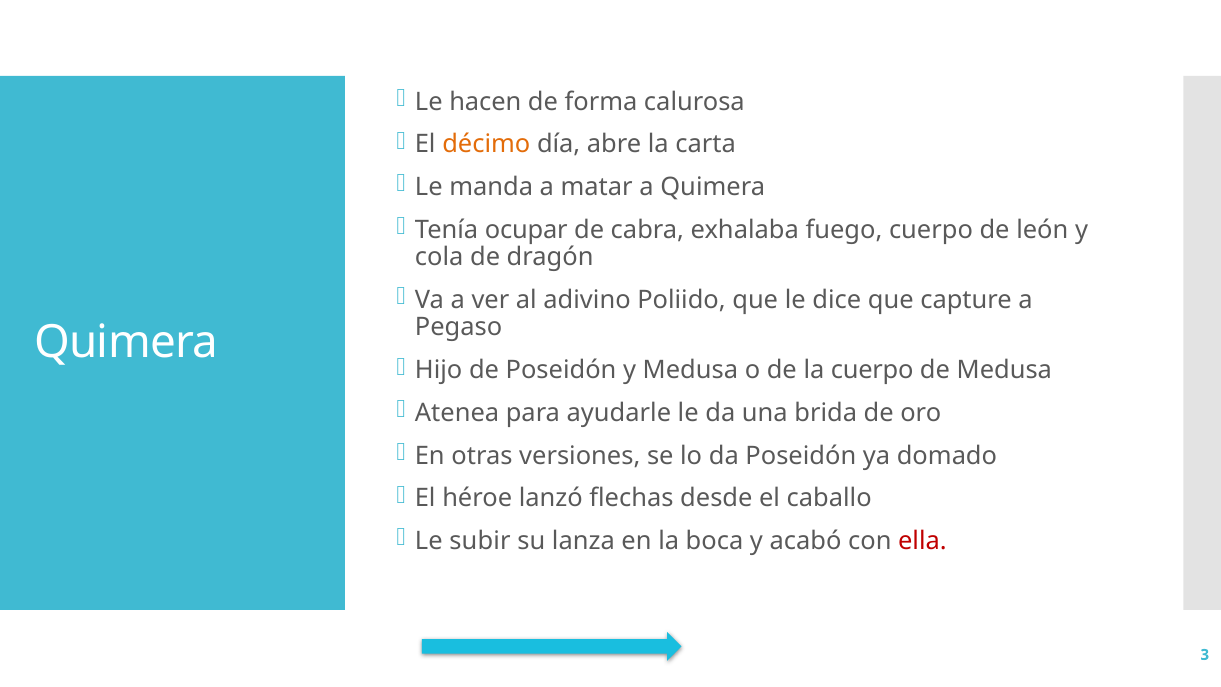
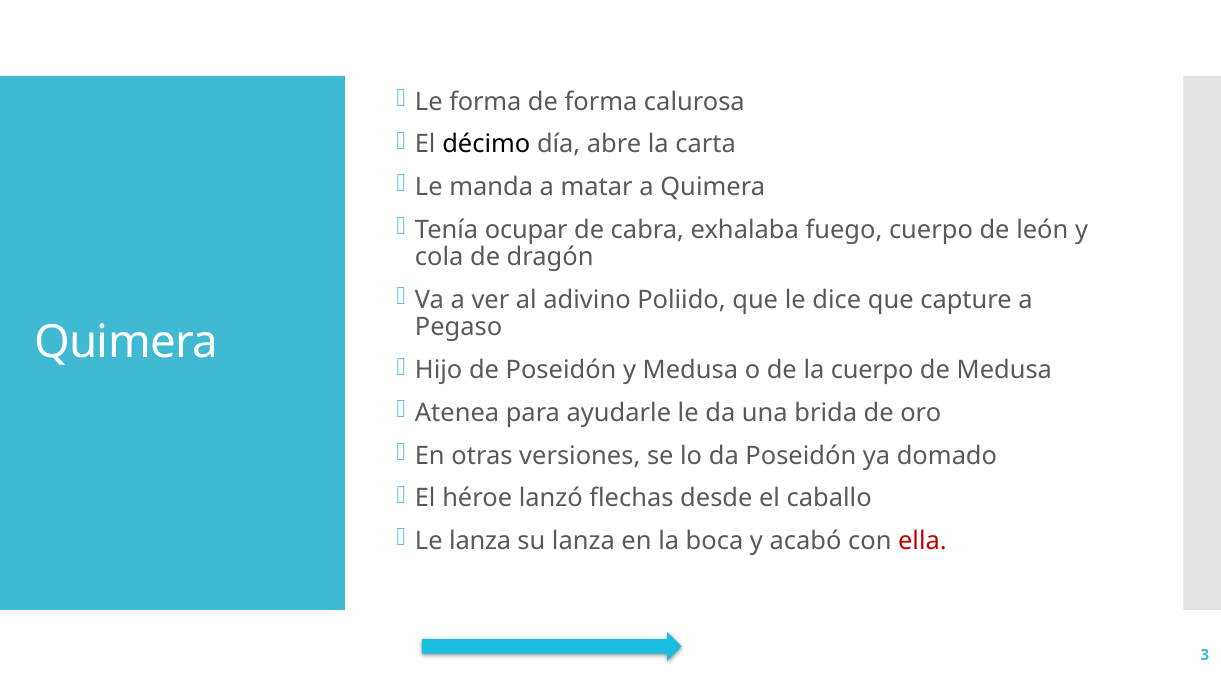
Le hacen: hacen -> forma
décimo colour: orange -> black
Le subir: subir -> lanza
